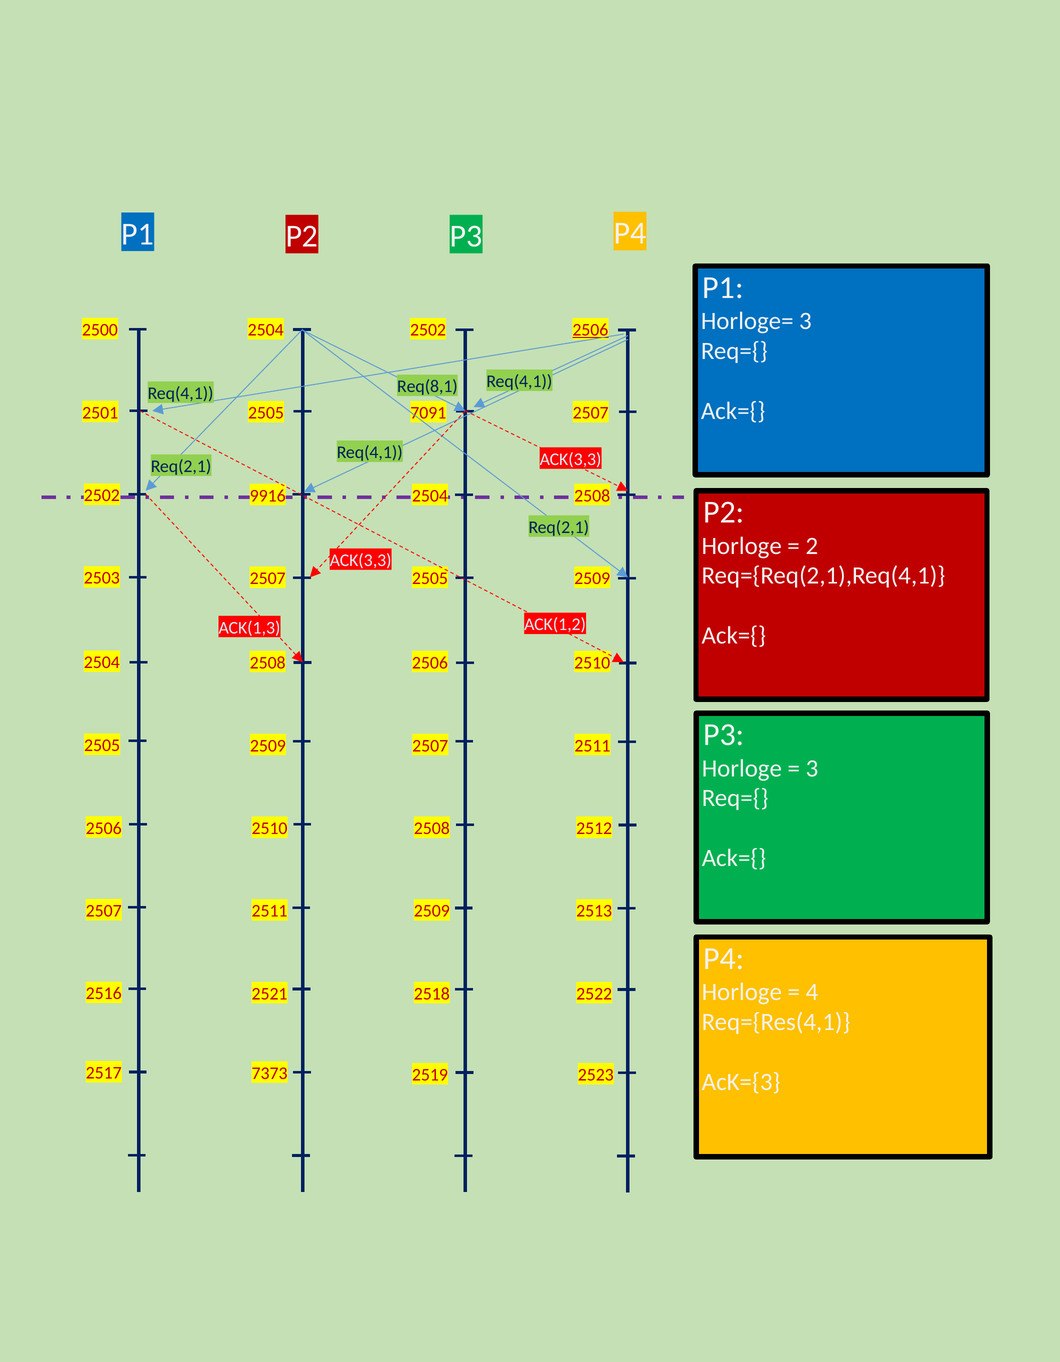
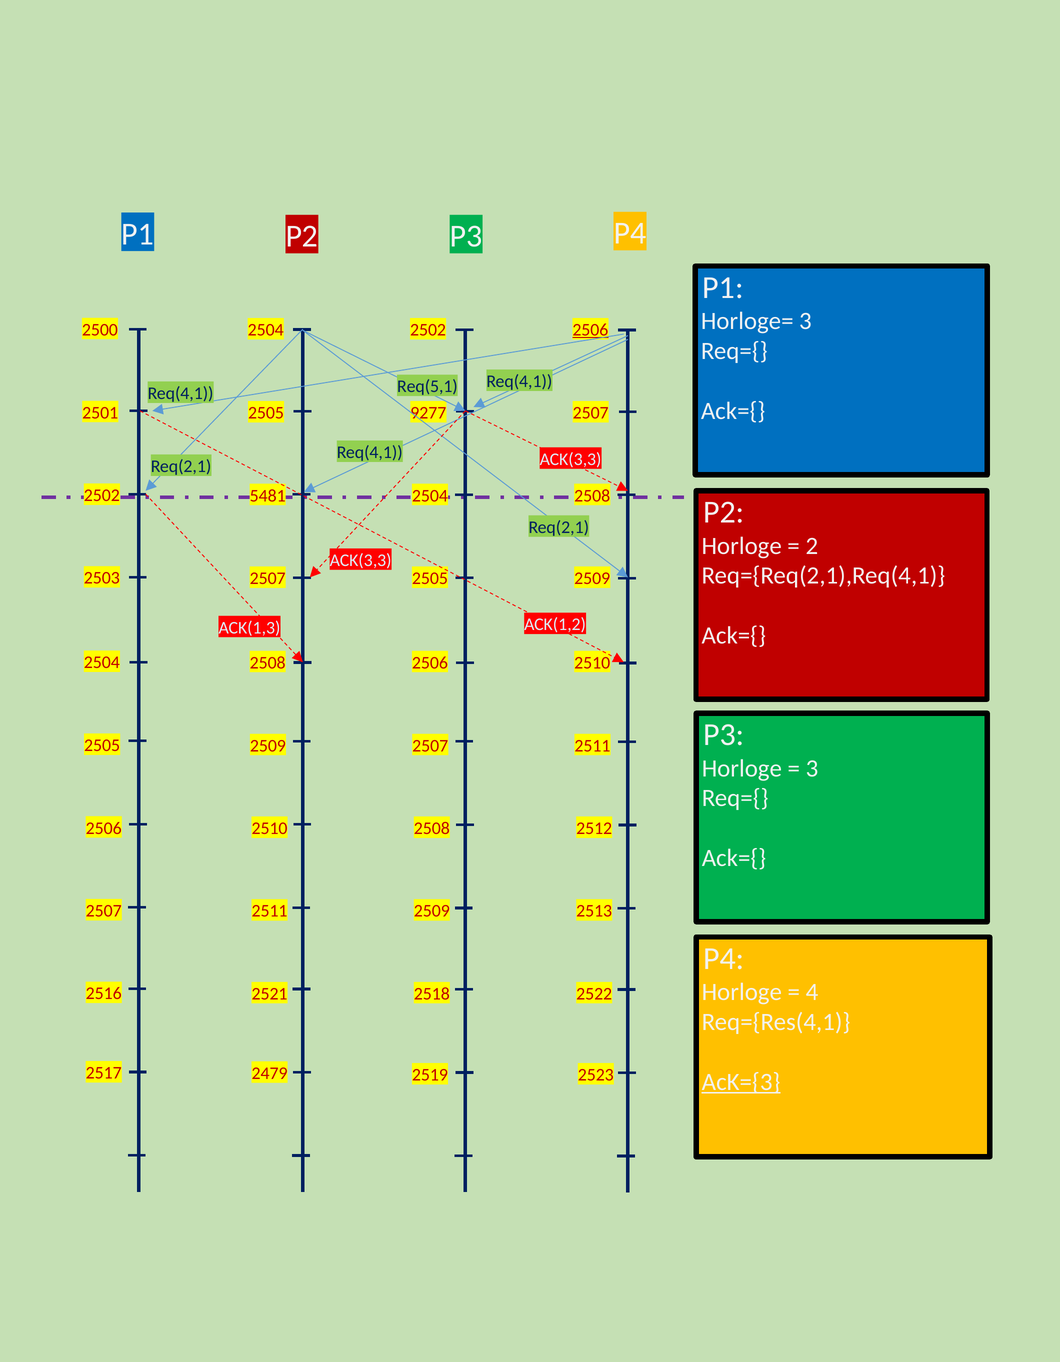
Req(8,1: Req(8,1 -> Req(5,1
7091: 7091 -> 9277
9916: 9916 -> 5481
7373: 7373 -> 2479
AcK={3 underline: none -> present
